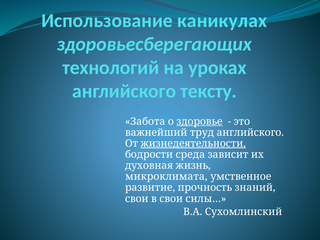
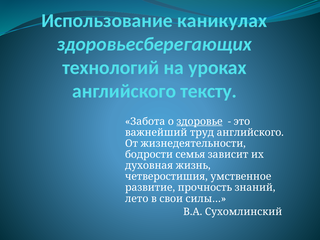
жизнедеятельности underline: present -> none
среда: среда -> семья
микроклимата: микроклимата -> четверостишия
свои at (137, 199): свои -> лето
